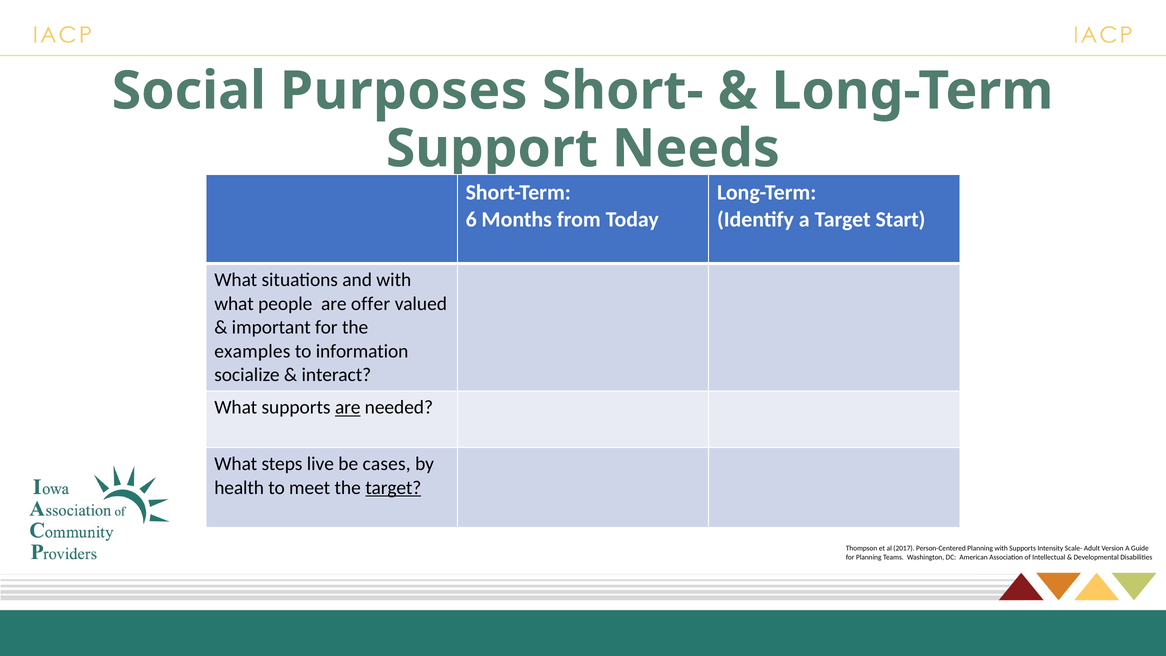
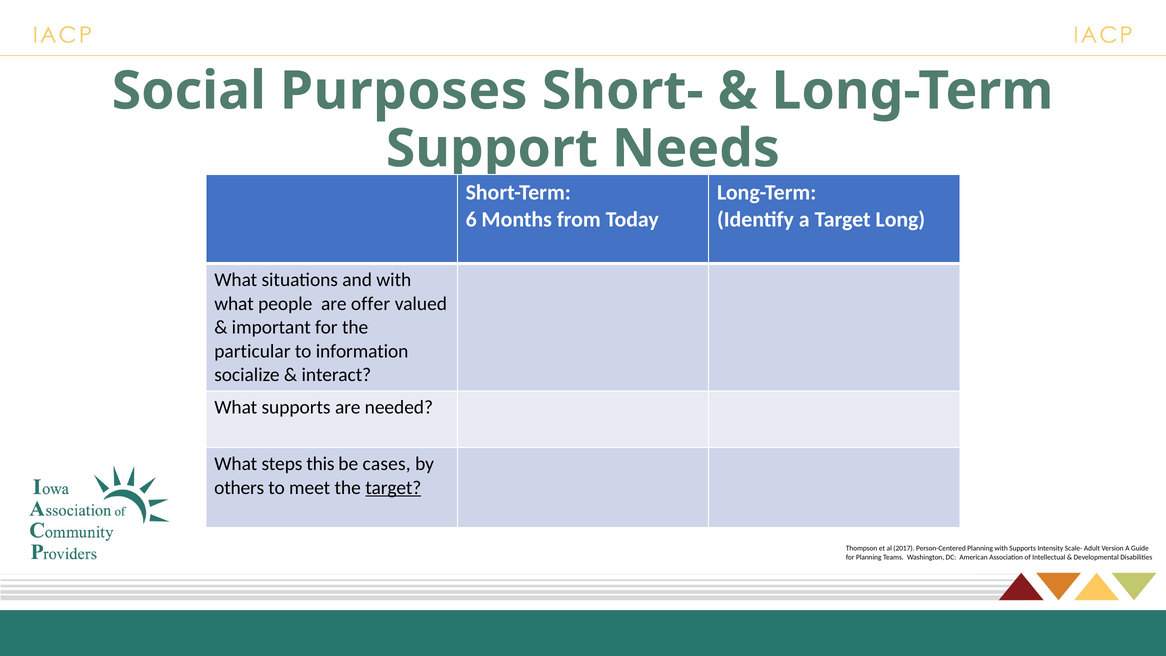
Start: Start -> Long
examples: examples -> particular
are at (348, 407) underline: present -> none
live: live -> this
health: health -> others
